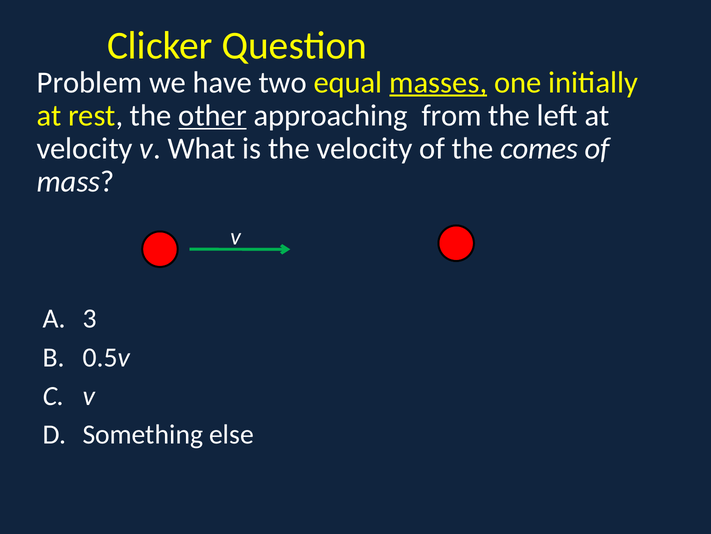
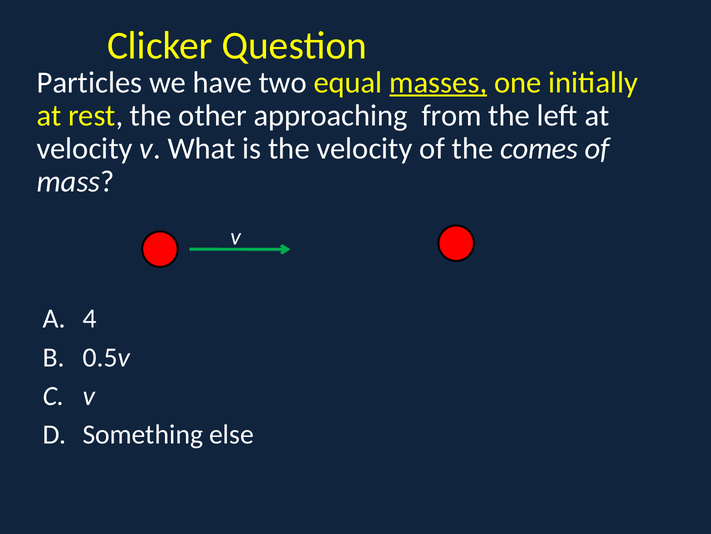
Problem: Problem -> Particles
other underline: present -> none
3: 3 -> 4
